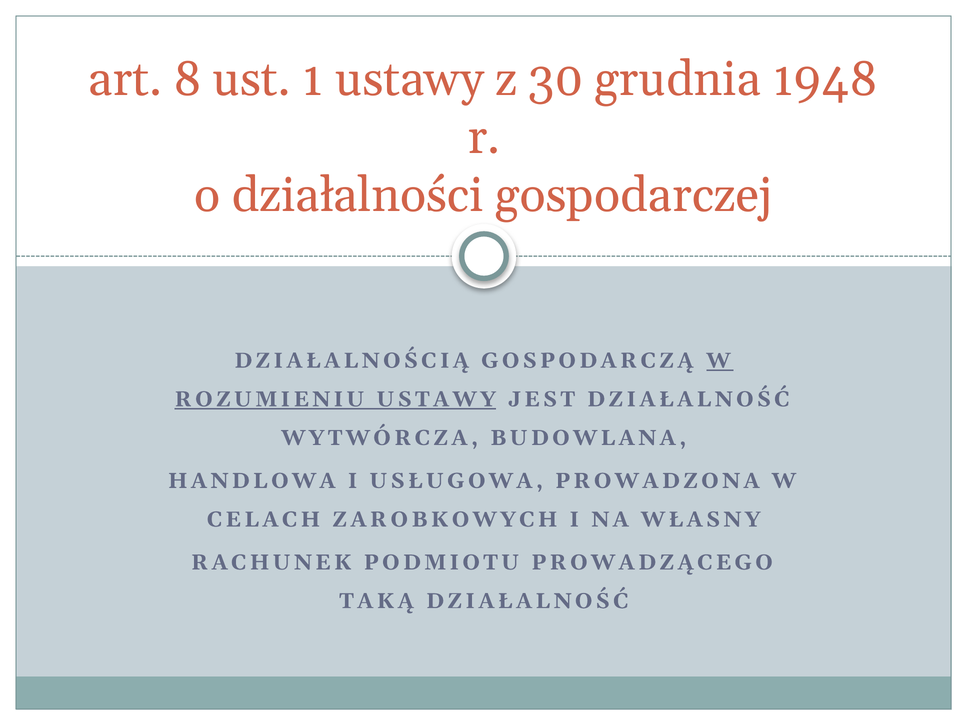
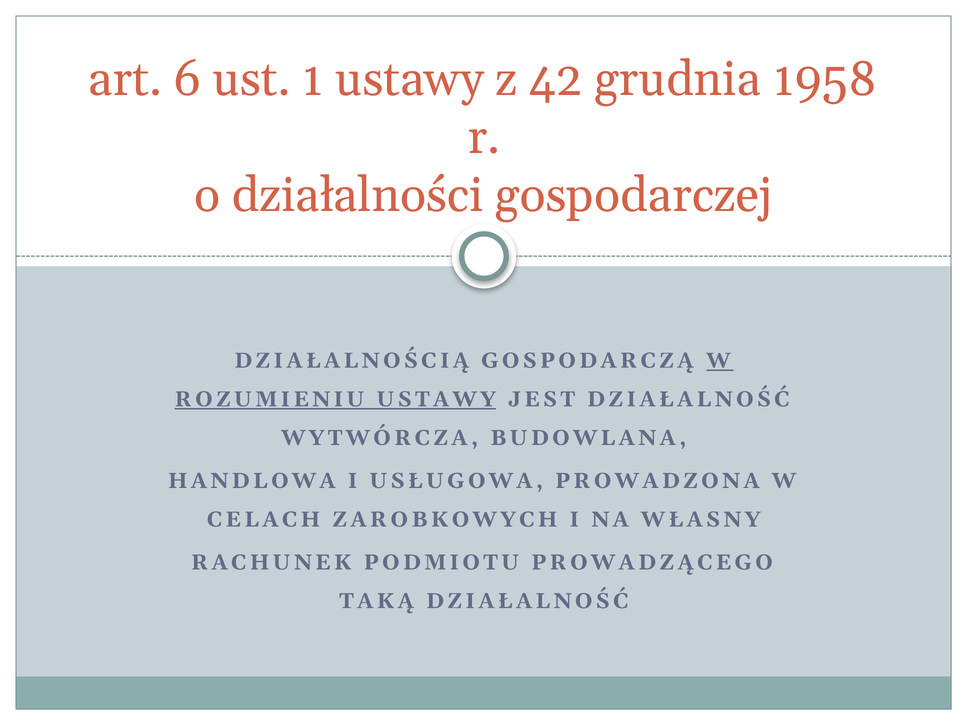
8: 8 -> 6
30: 30 -> 42
1948: 1948 -> 1958
